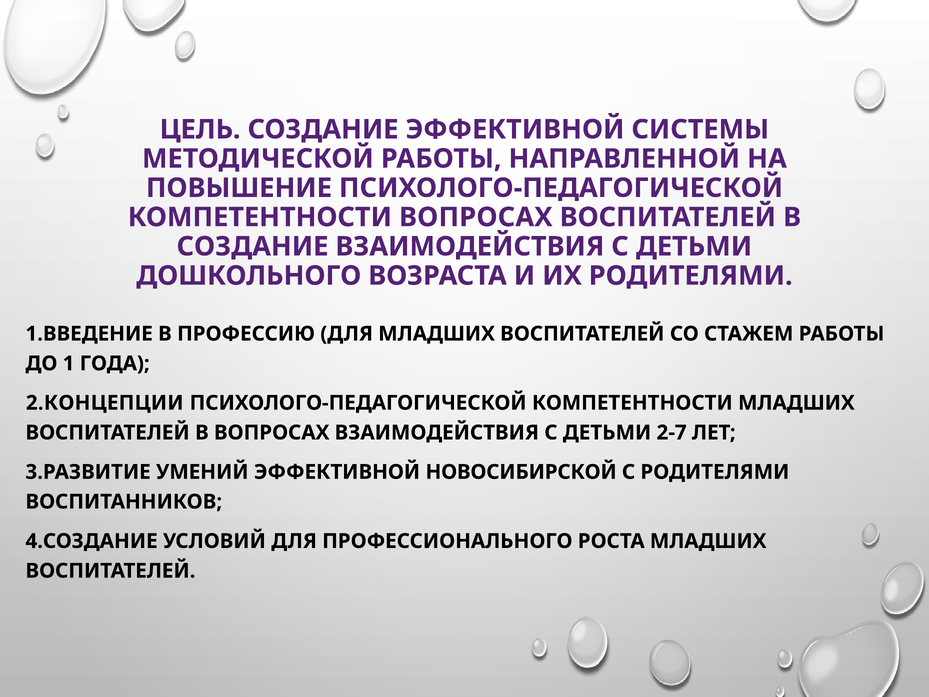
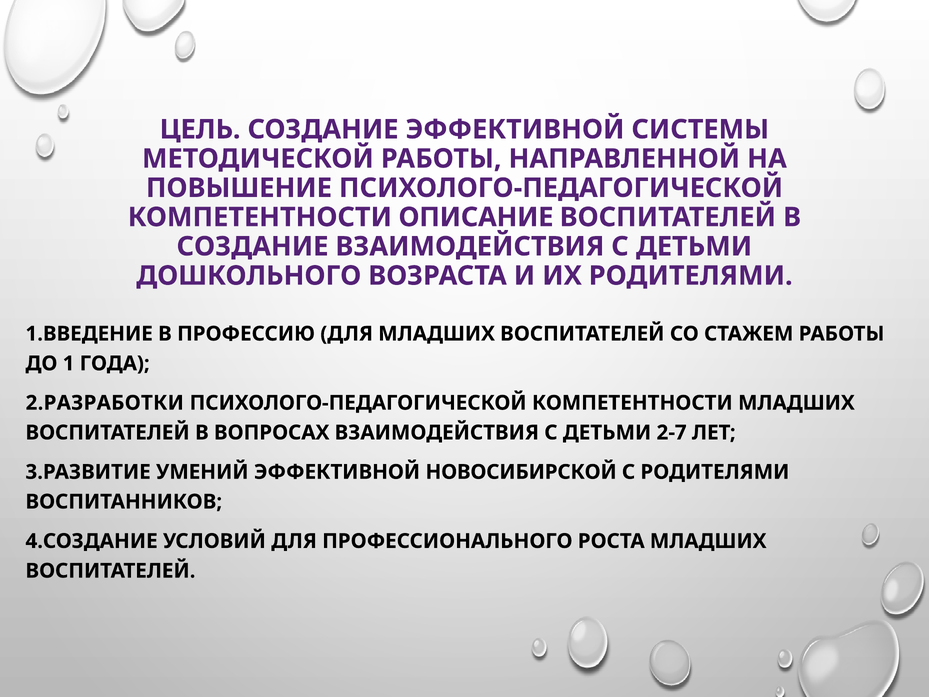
КОМПЕТЕНТНОСТИ ВОПРОСАХ: ВОПРОСАХ -> ОПИСАНИЕ
2.КОНЦЕПЦИИ: 2.КОНЦЕПЦИИ -> 2.РАЗРАБОТКИ
